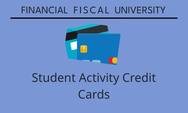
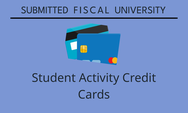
FINANCIAL: FINANCIAL -> SUBMITTED
